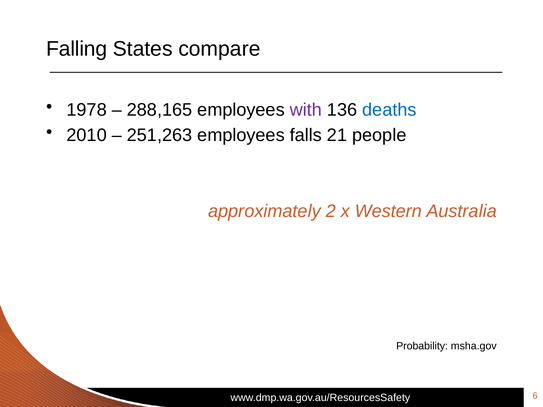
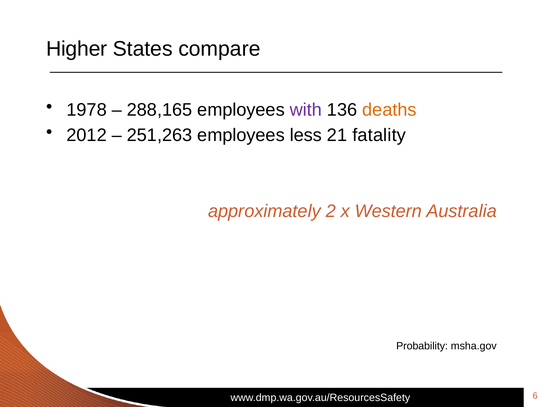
Falling: Falling -> Higher
deaths colour: blue -> orange
2010: 2010 -> 2012
falls: falls -> less
people: people -> fatality
